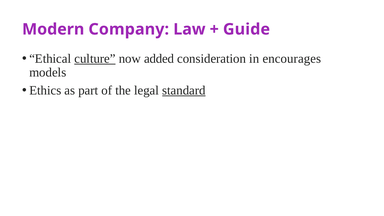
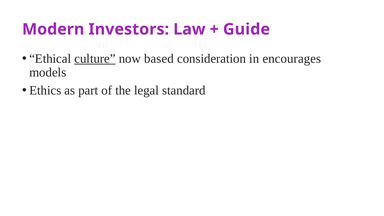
Company: Company -> Investors
added: added -> based
standard underline: present -> none
